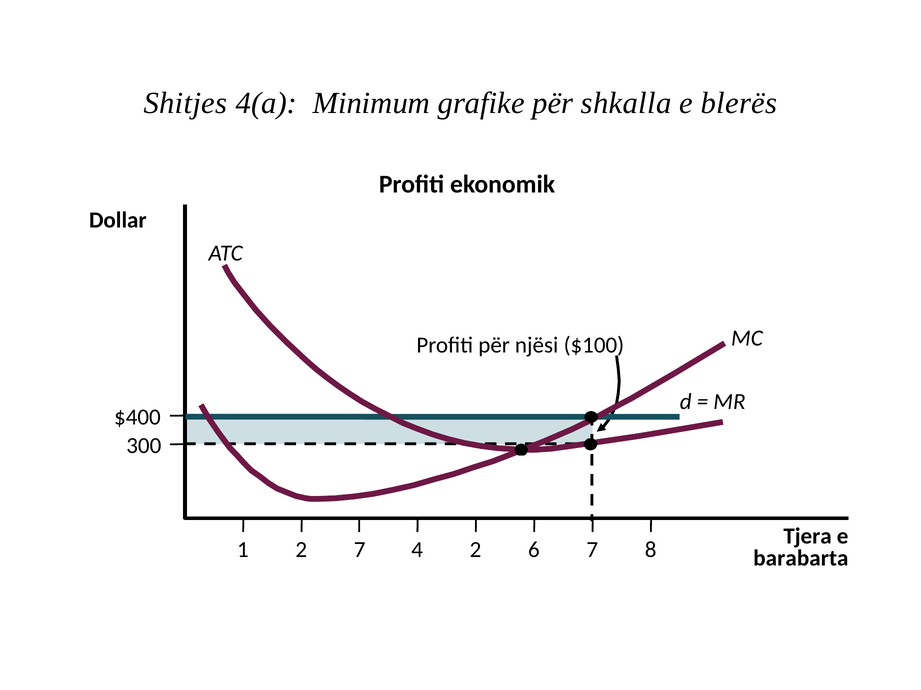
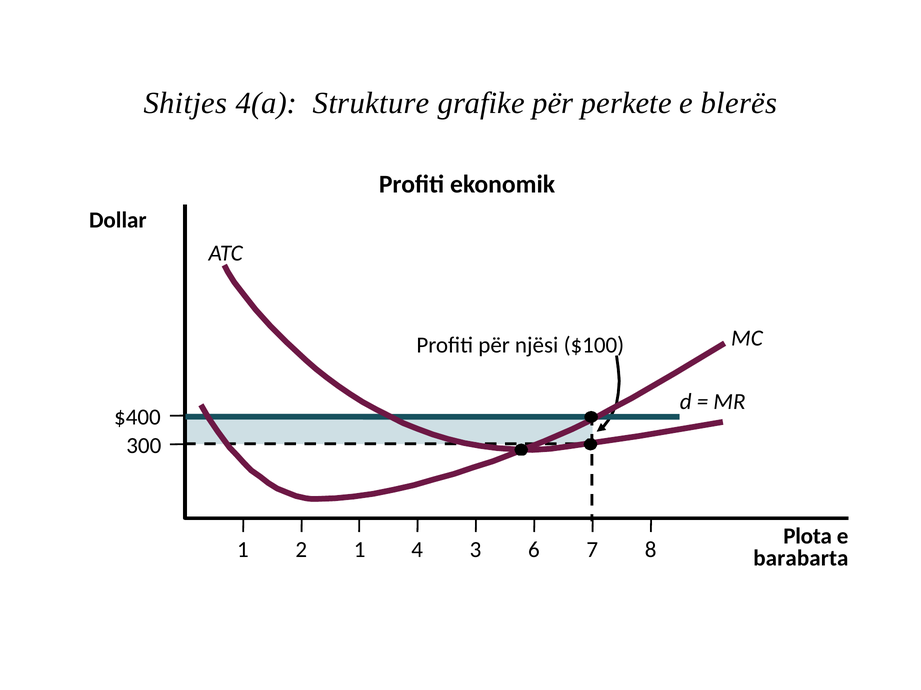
Minimum: Minimum -> Strukture
shkalla: shkalla -> perkete
Tjera: Tjera -> Plota
2 7: 7 -> 1
4 2: 2 -> 3
